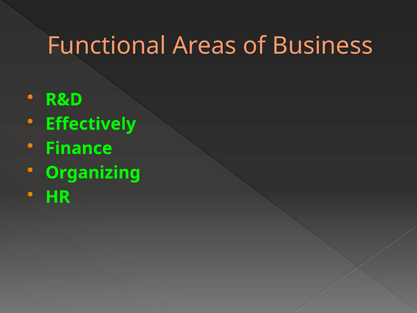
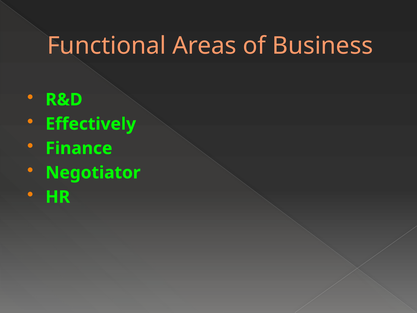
Organizing: Organizing -> Negotiator
